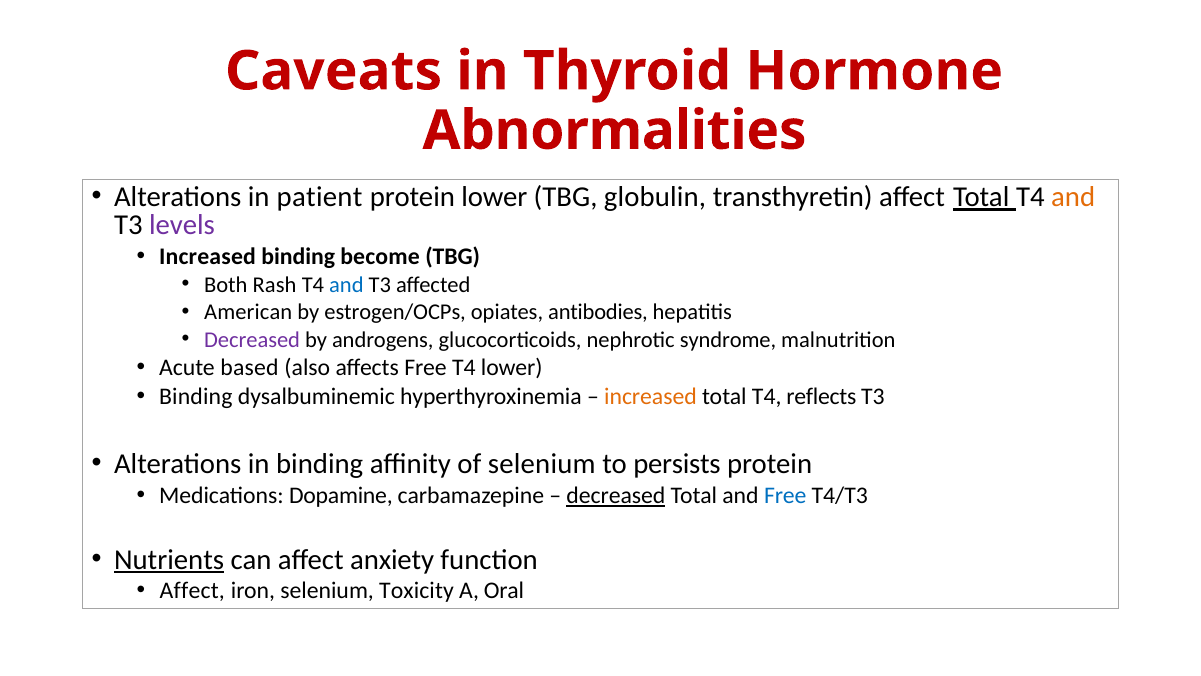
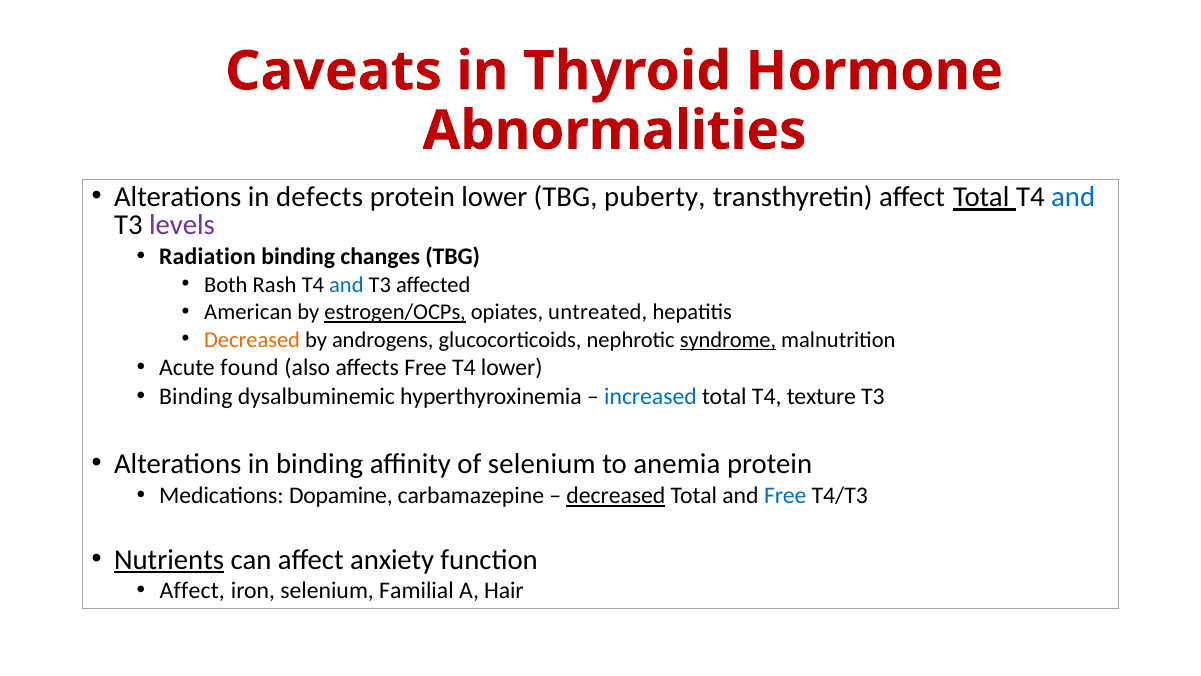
patient: patient -> defects
globulin: globulin -> puberty
and at (1073, 197) colour: orange -> blue
Increased at (208, 256): Increased -> Radiation
become: become -> changes
estrogen/OCPs underline: none -> present
antibodies: antibodies -> untreated
Decreased at (252, 340) colour: purple -> orange
syndrome underline: none -> present
based: based -> found
increased at (650, 396) colour: orange -> blue
reflects: reflects -> texture
persists: persists -> anemia
Toxicity: Toxicity -> Familial
Oral: Oral -> Hair
